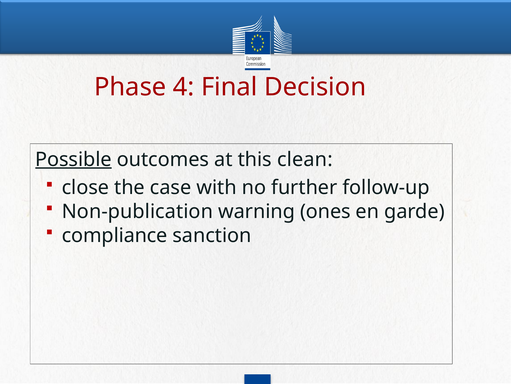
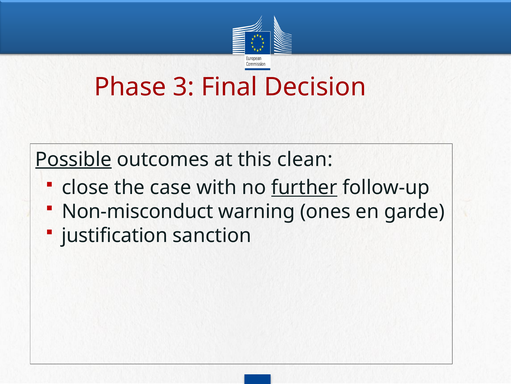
4: 4 -> 3
further underline: none -> present
Non-publication: Non-publication -> Non-misconduct
compliance: compliance -> justification
